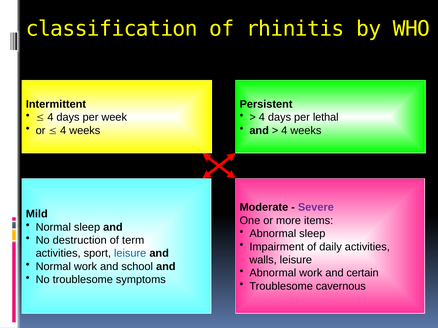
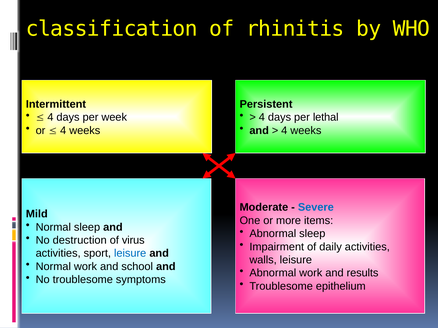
Severe colour: purple -> blue
term: term -> virus
certain: certain -> results
cavernous: cavernous -> epithelium
